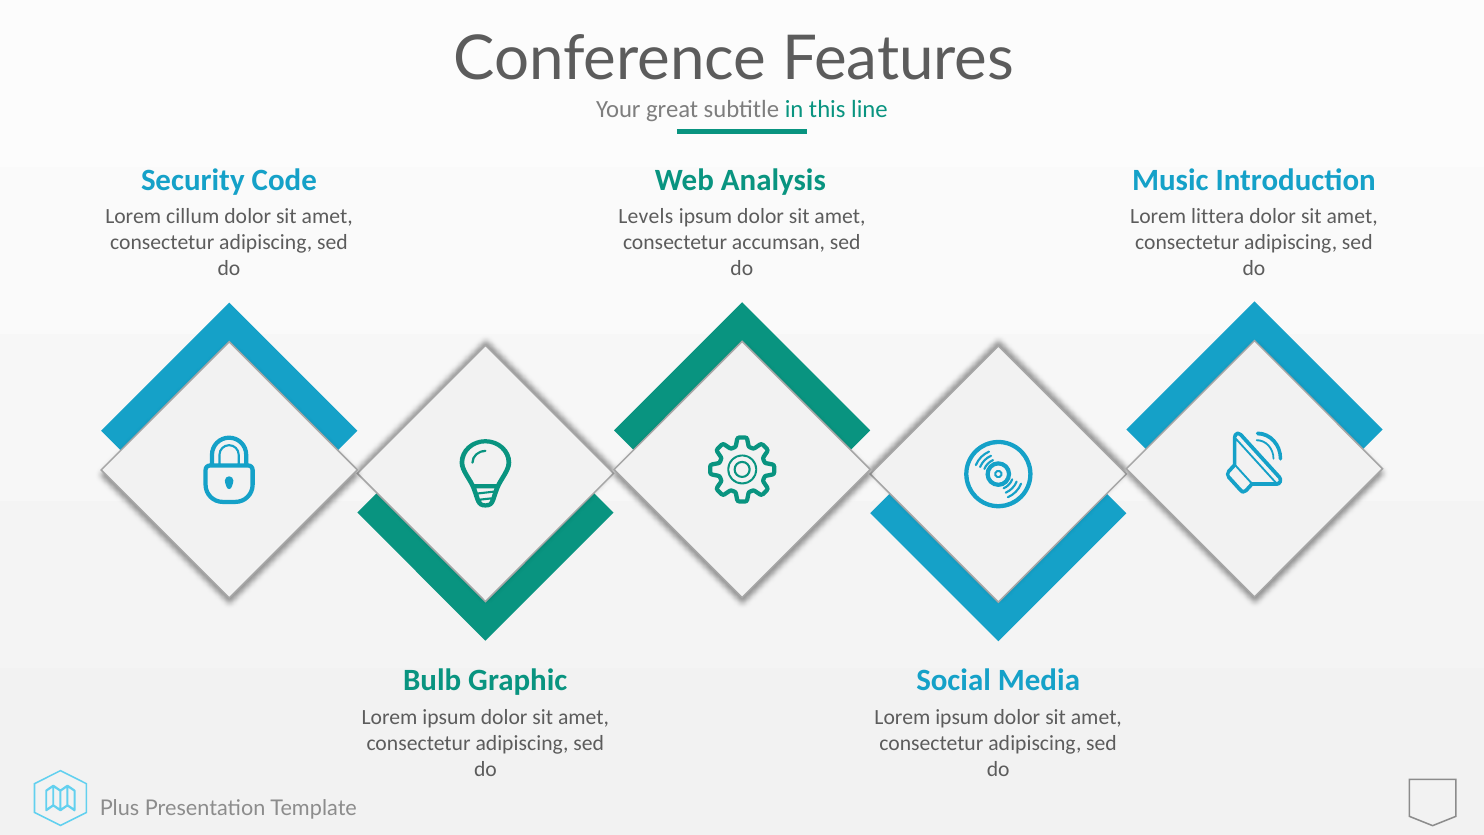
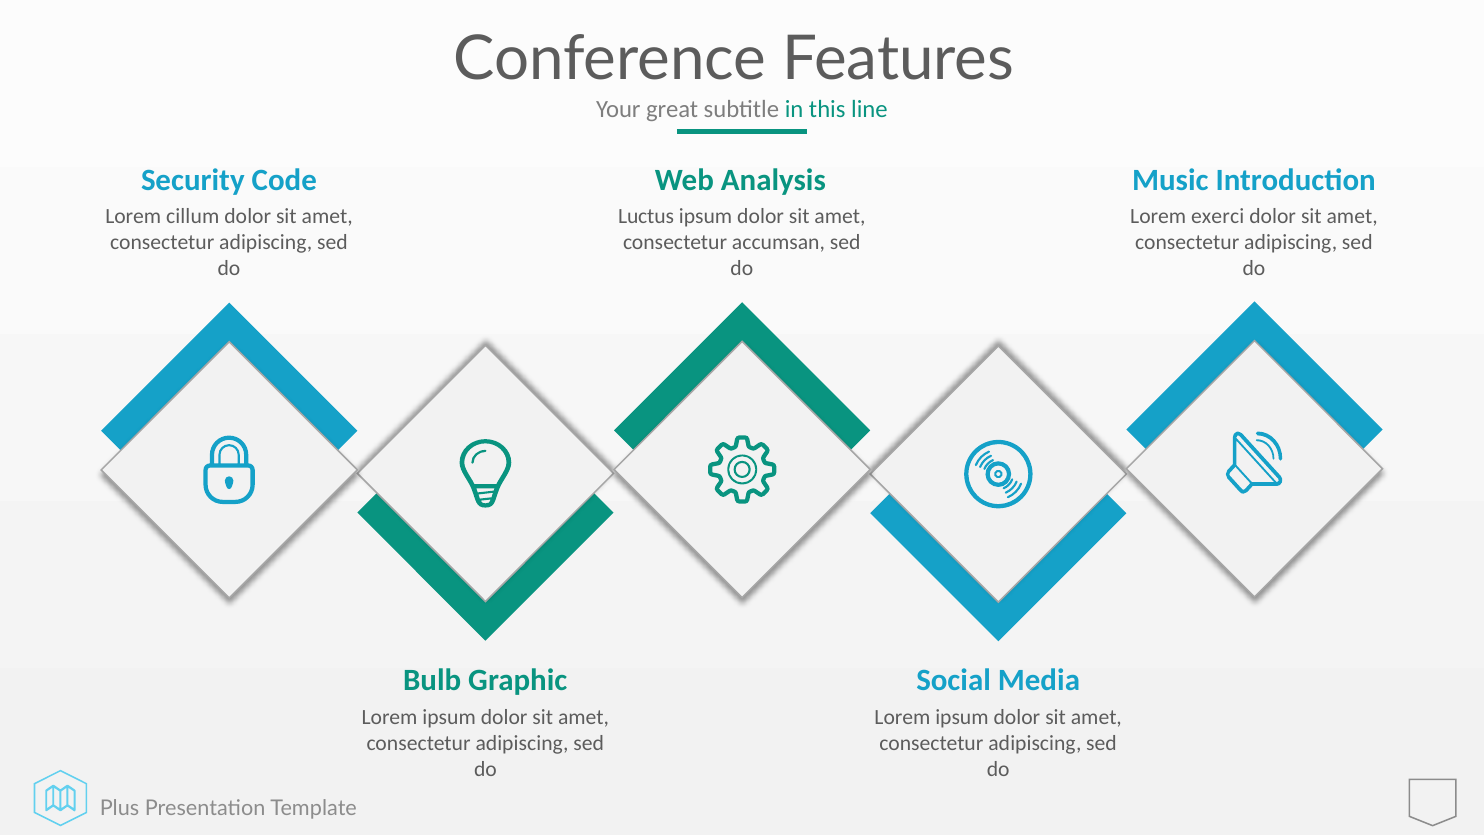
Levels: Levels -> Luctus
littera: littera -> exerci
